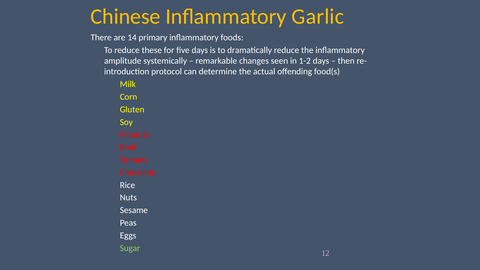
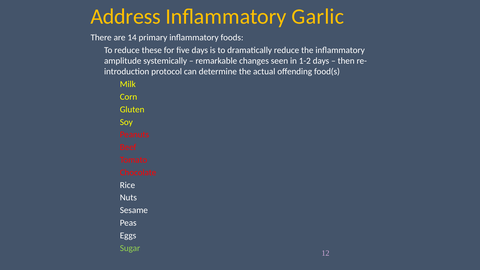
Chinese: Chinese -> Address
